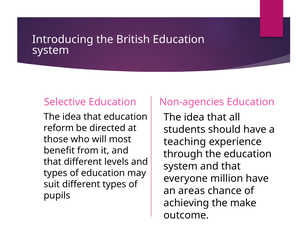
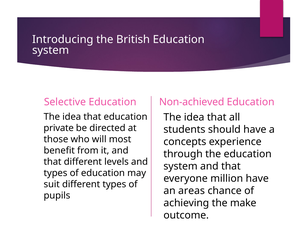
Non-agencies: Non-agencies -> Non-achieved
reform: reform -> private
teaching: teaching -> concepts
